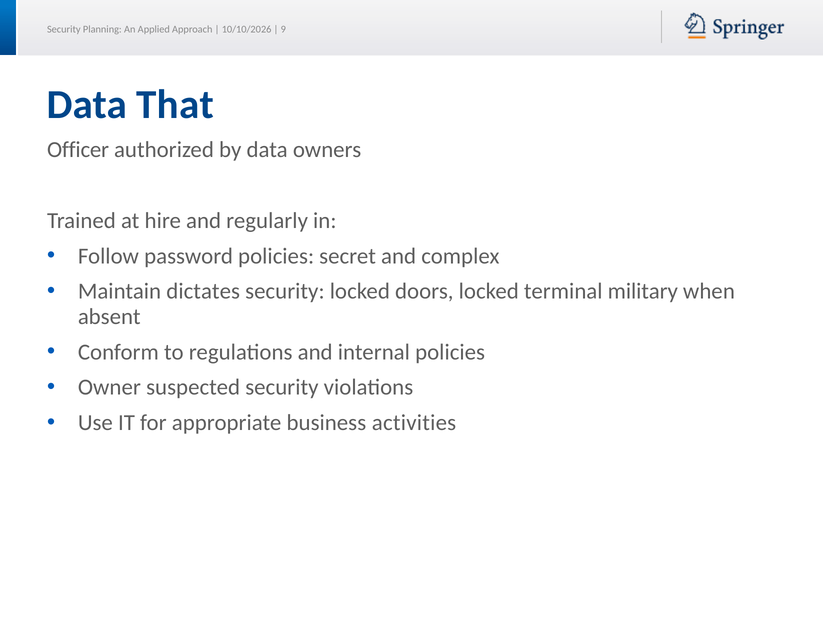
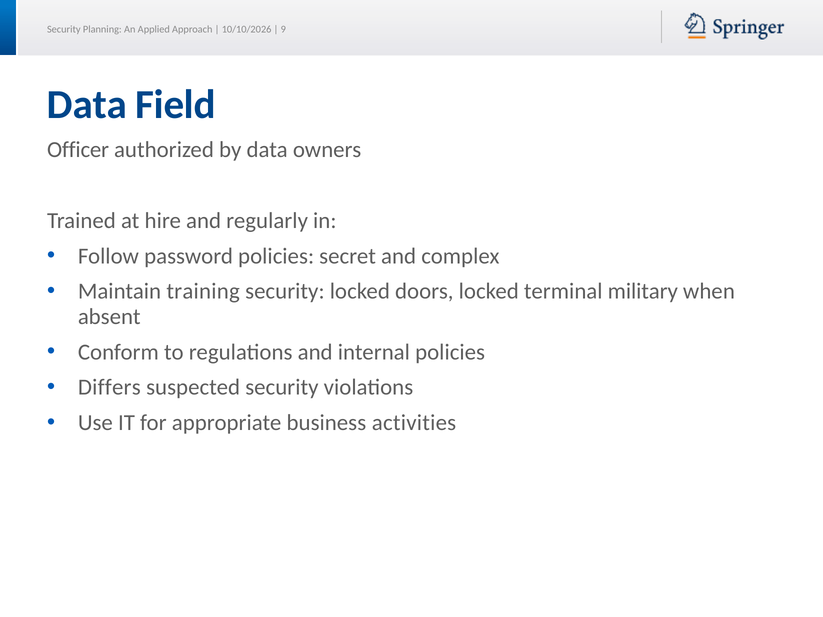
That: That -> Field
dictates: dictates -> training
Owner: Owner -> Differs
